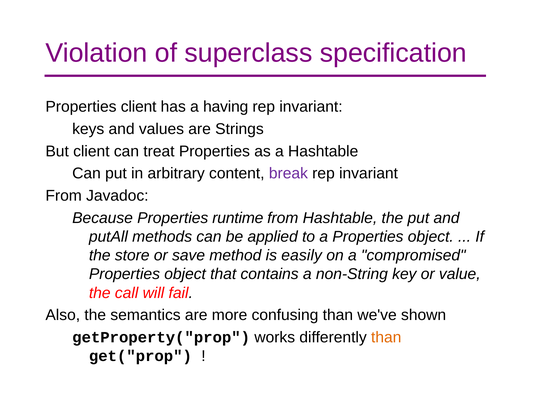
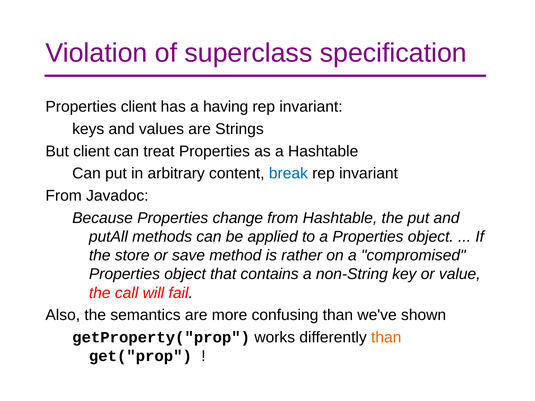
break colour: purple -> blue
runtime: runtime -> change
easily: easily -> rather
